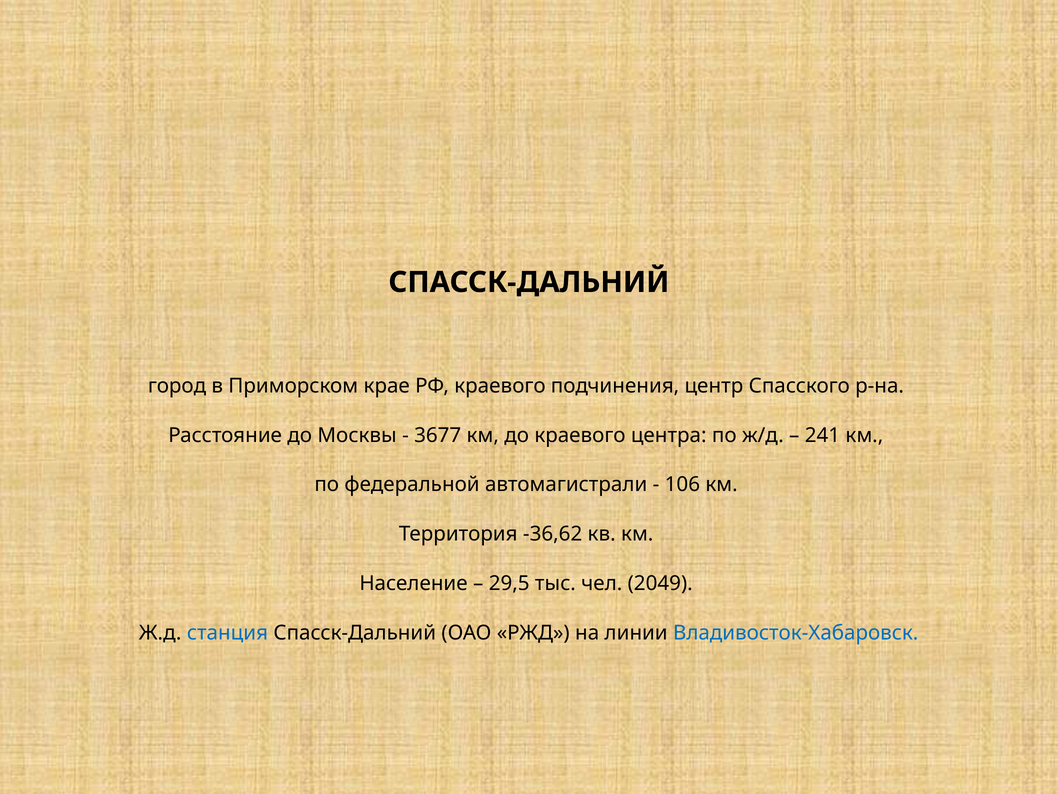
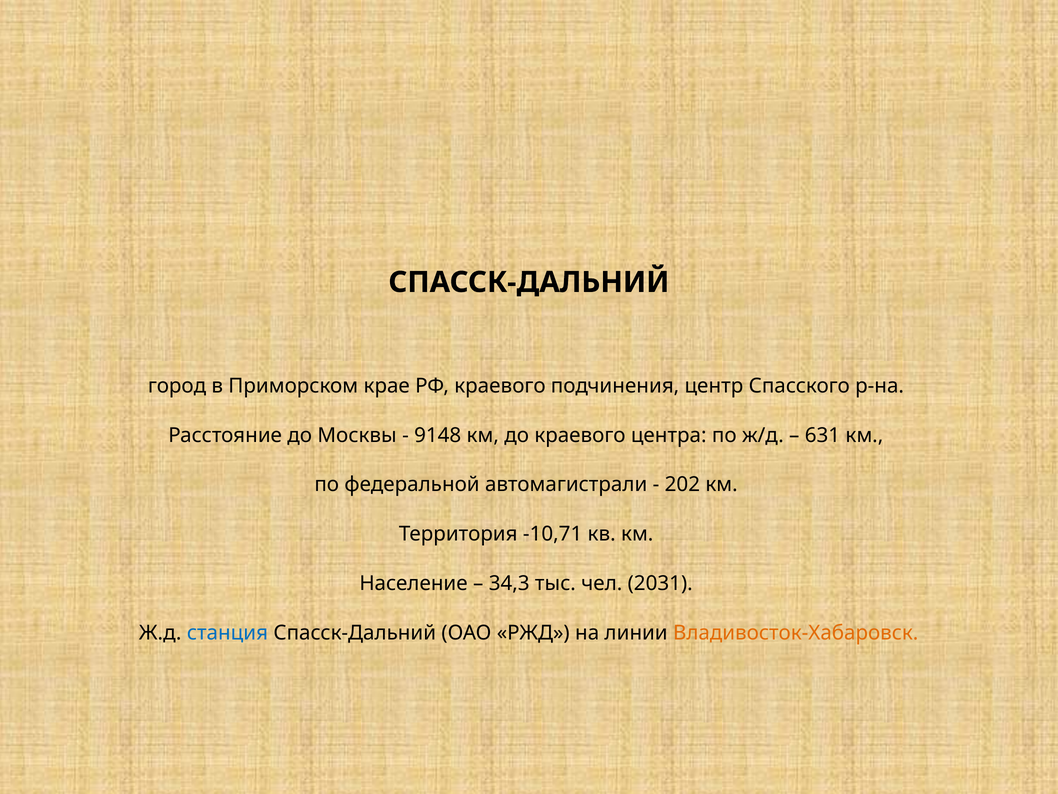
3677: 3677 -> 9148
241: 241 -> 631
106: 106 -> 202
-36,62: -36,62 -> -10,71
29,5: 29,5 -> 34,3
2049: 2049 -> 2031
Владивосток-Хабаровск colour: blue -> orange
